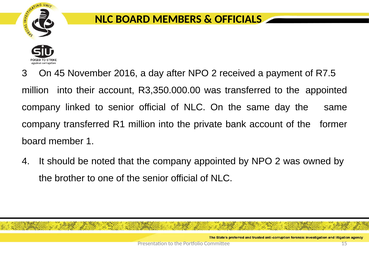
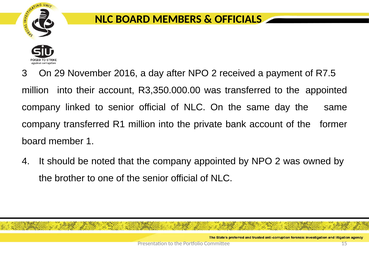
45: 45 -> 29
